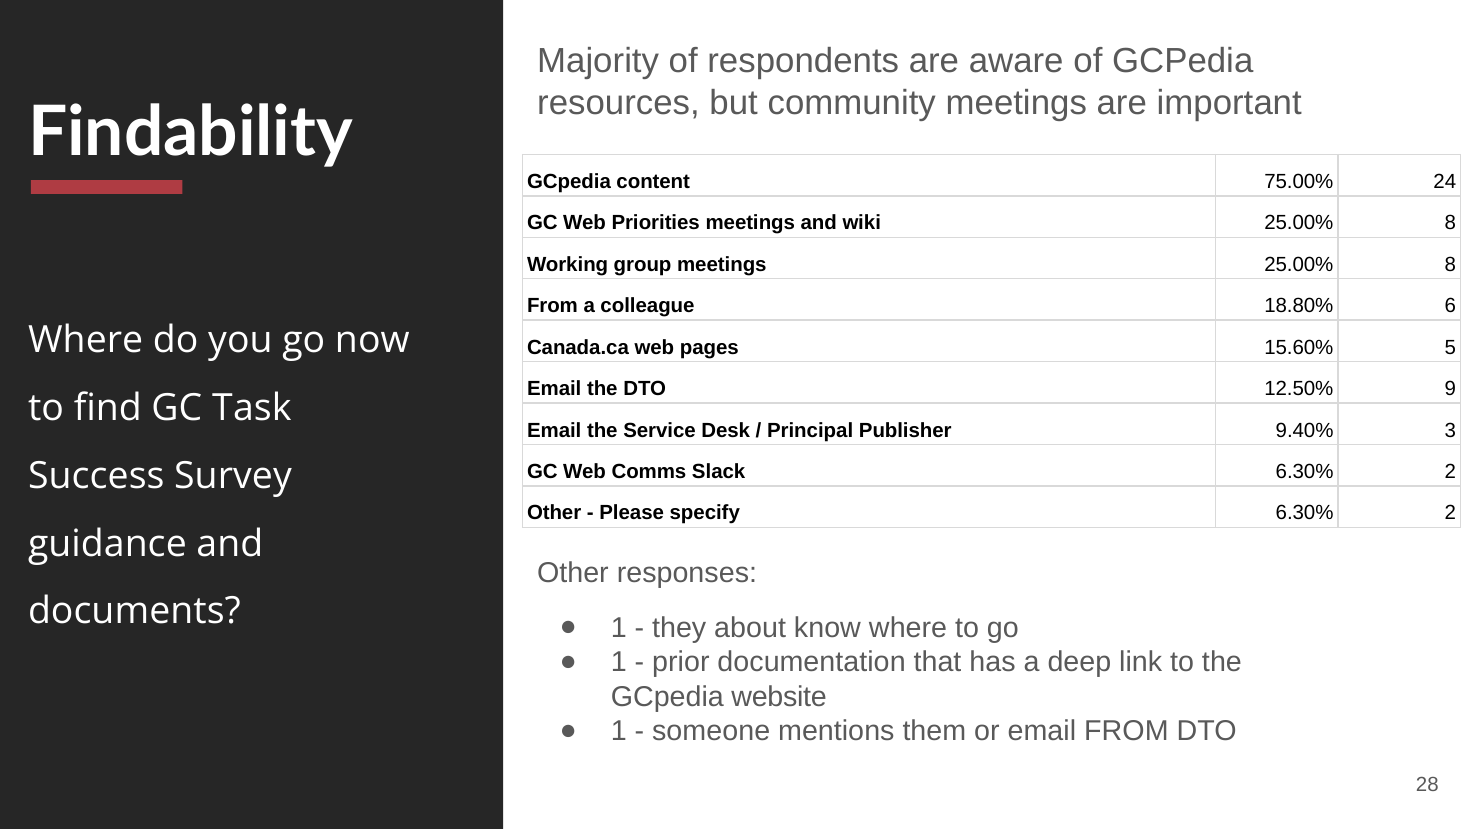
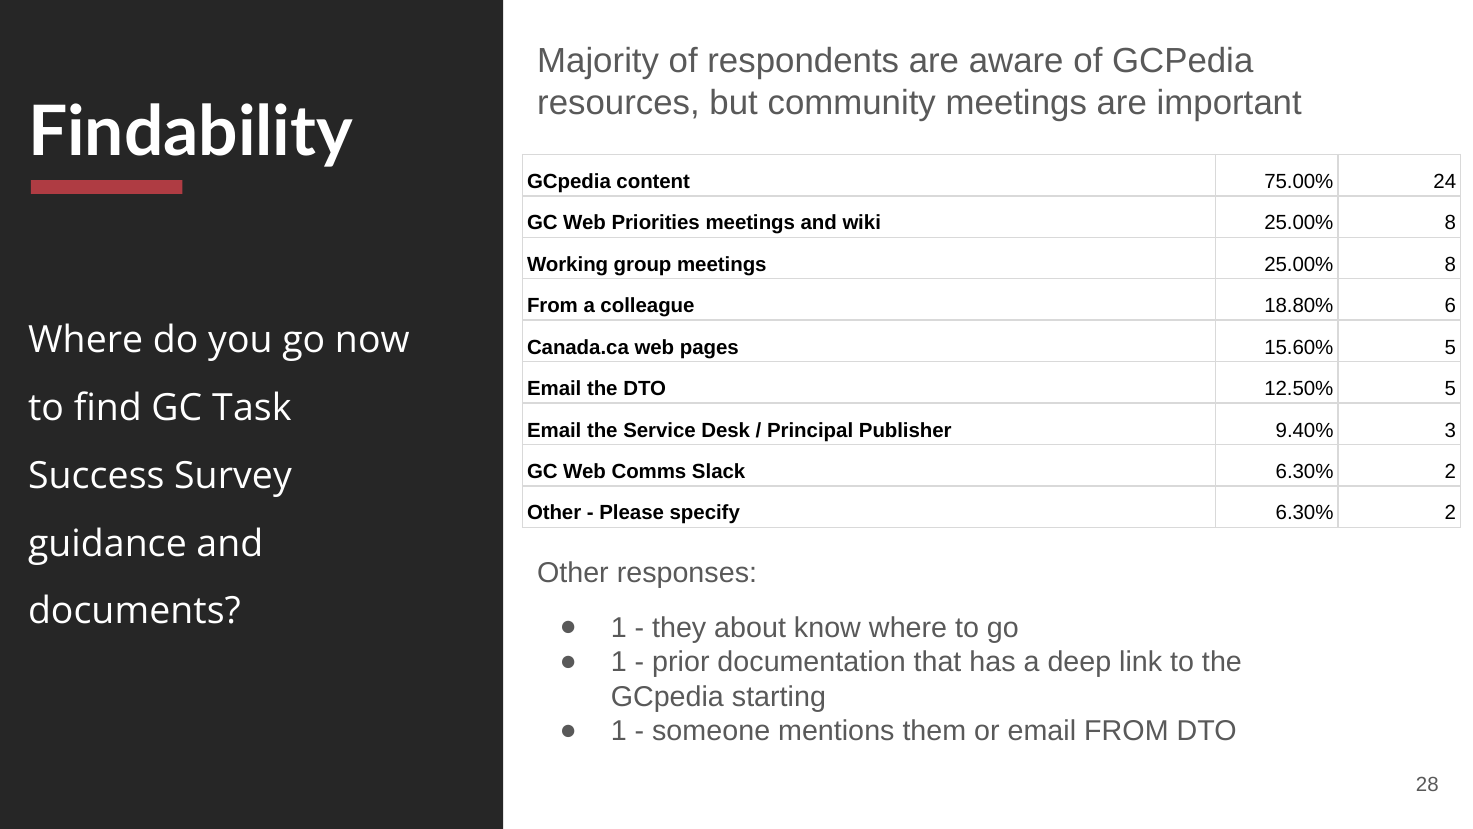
12.50% 9: 9 -> 5
website: website -> starting
